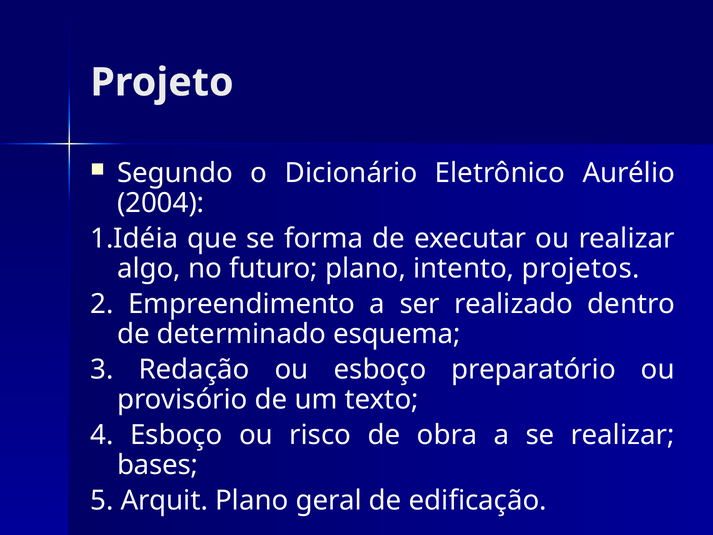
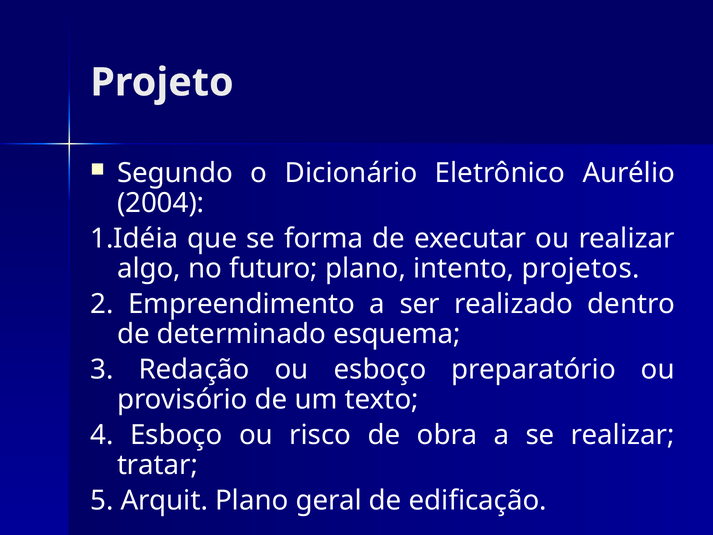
bases: bases -> tratar
